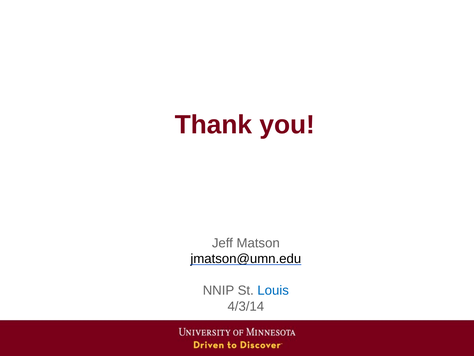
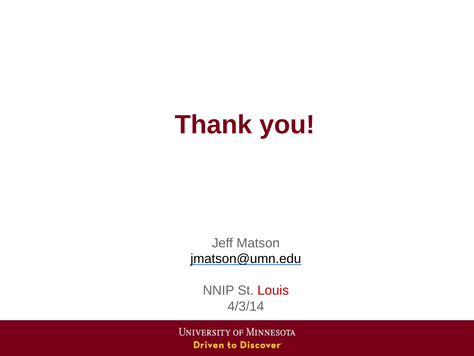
Louis colour: blue -> red
